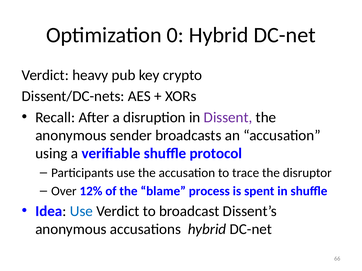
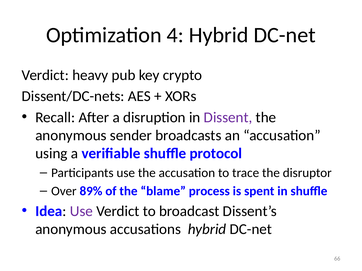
0: 0 -> 4
12%: 12% -> 89%
Use at (81, 211) colour: blue -> purple
